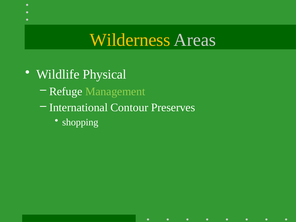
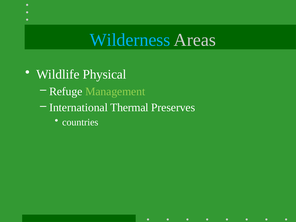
Wilderness colour: yellow -> light blue
Contour: Contour -> Thermal
shopping: shopping -> countries
